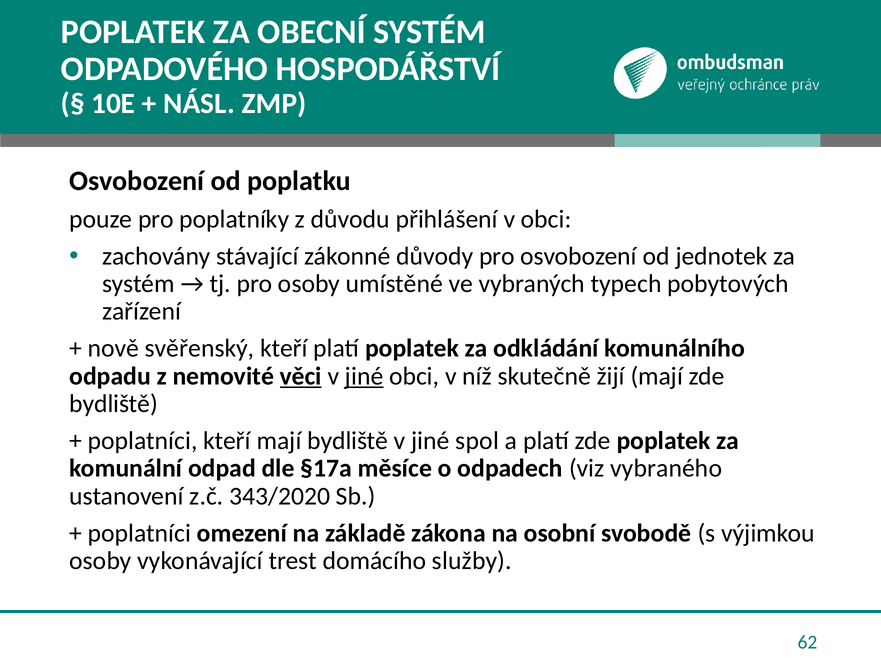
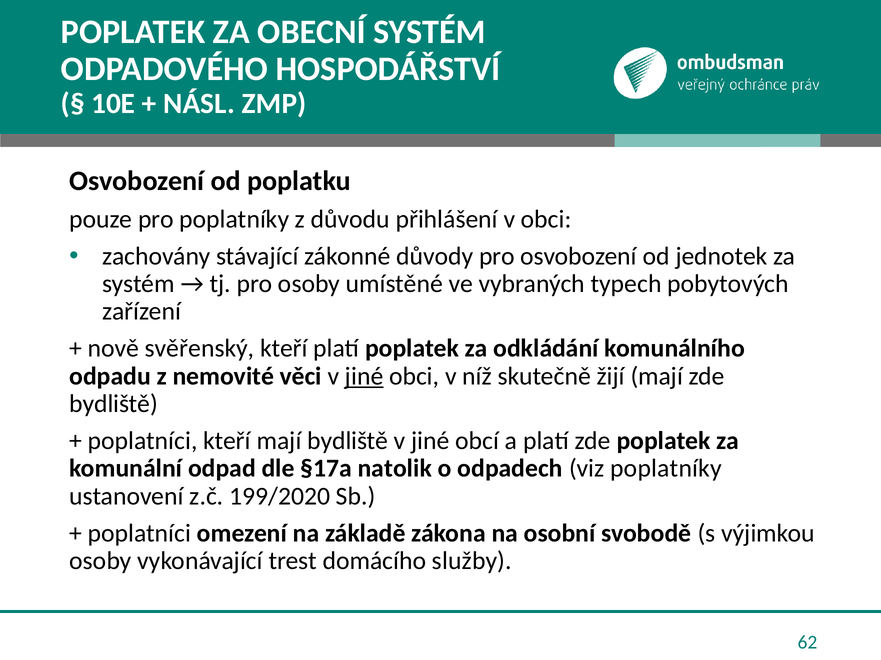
věci underline: present -> none
spol: spol -> obcí
měsíce: měsíce -> natolik
viz vybraného: vybraného -> poplatníky
343/2020: 343/2020 -> 199/2020
